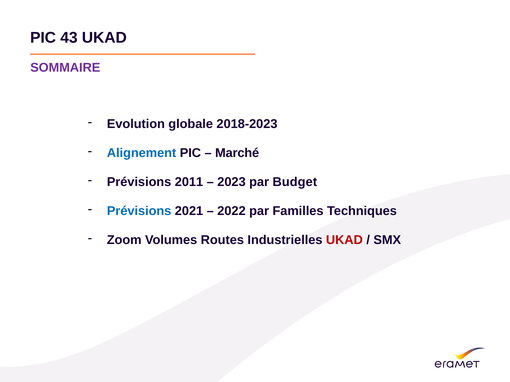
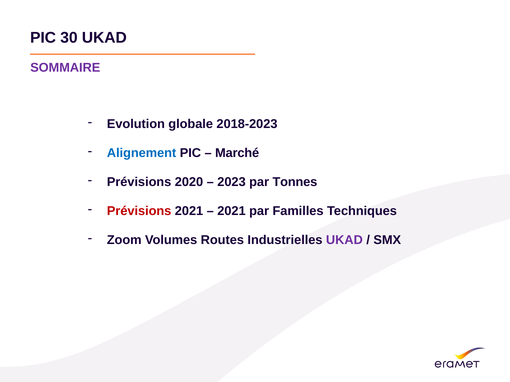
43: 43 -> 30
2011: 2011 -> 2020
Budget: Budget -> Tonnes
Prévisions at (139, 211) colour: blue -> red
2022 at (231, 211): 2022 -> 2021
UKAD at (344, 240) colour: red -> purple
